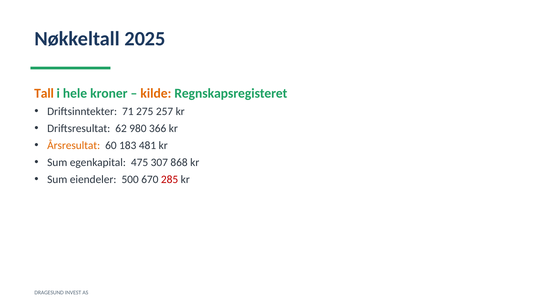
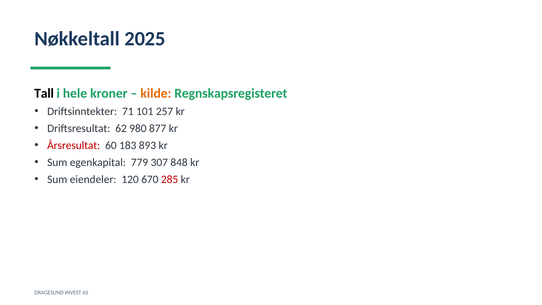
Tall colour: orange -> black
275: 275 -> 101
366: 366 -> 877
Årsresultat colour: orange -> red
481: 481 -> 893
475: 475 -> 779
868: 868 -> 848
500: 500 -> 120
